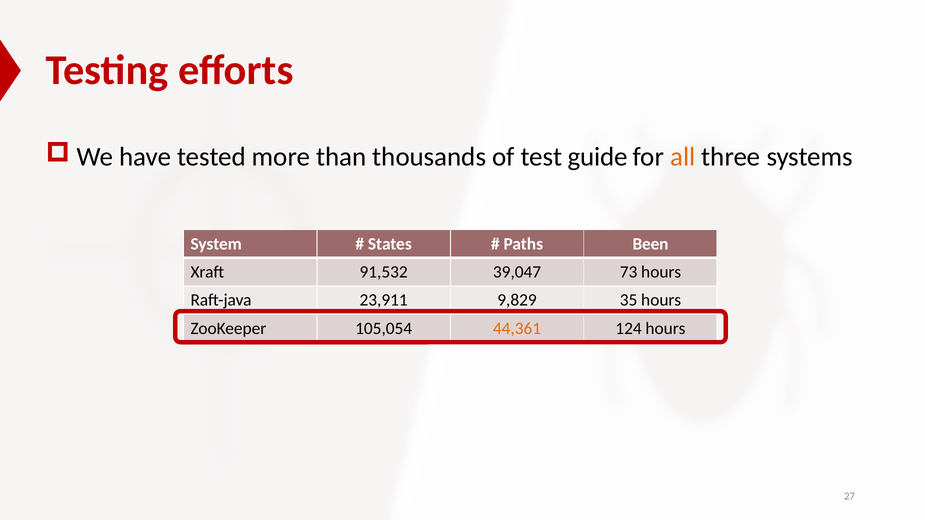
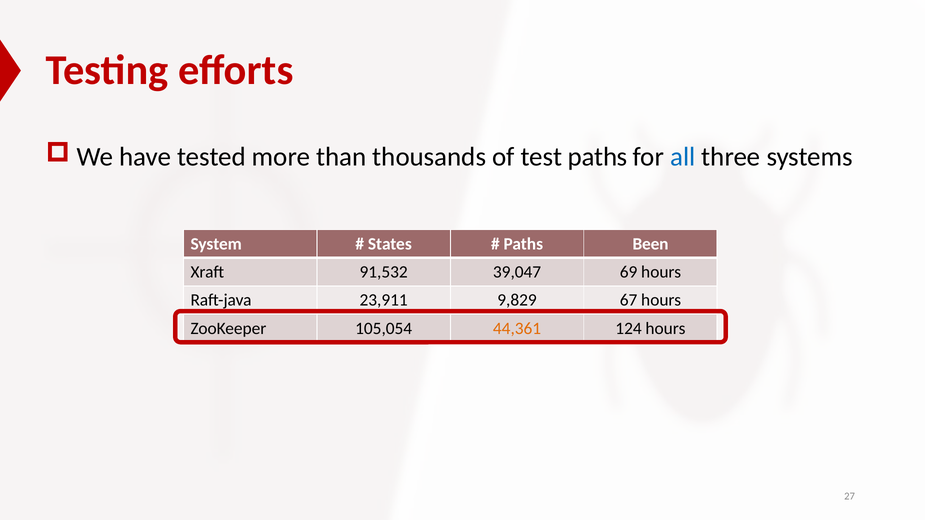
test guide: guide -> paths
all colour: orange -> blue
73: 73 -> 69
35: 35 -> 67
